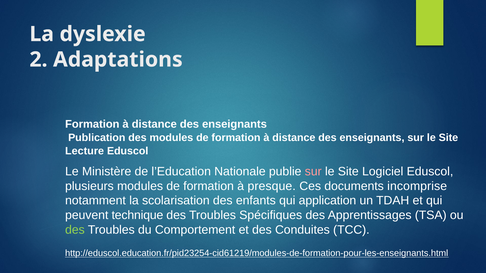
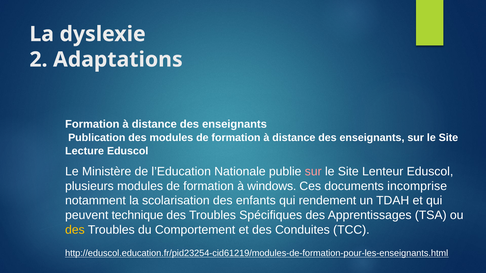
Logiciel: Logiciel -> Lenteur
presque: presque -> windows
application: application -> rendement
des at (75, 230) colour: light green -> yellow
